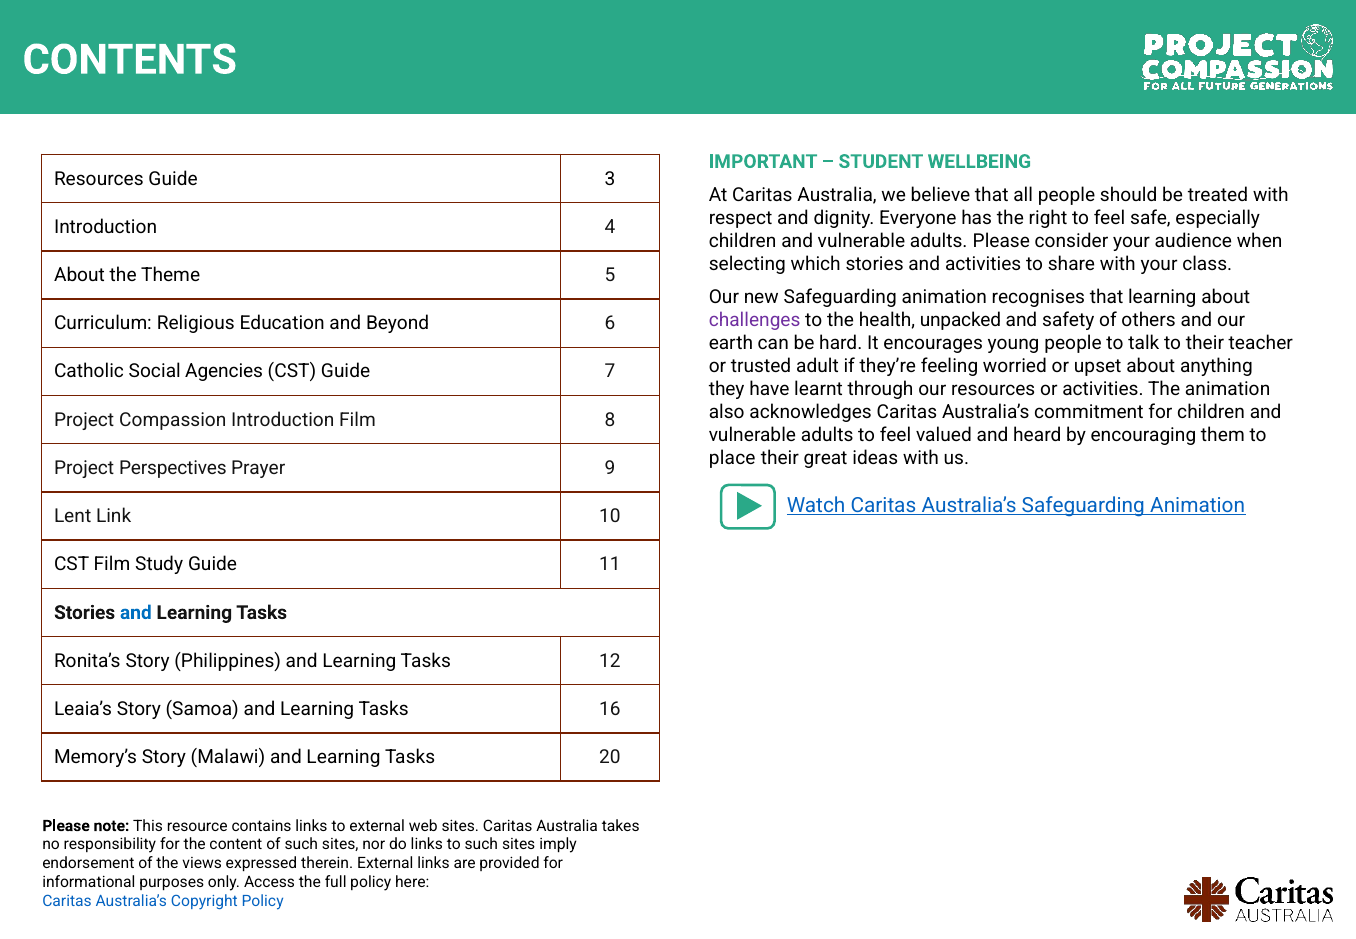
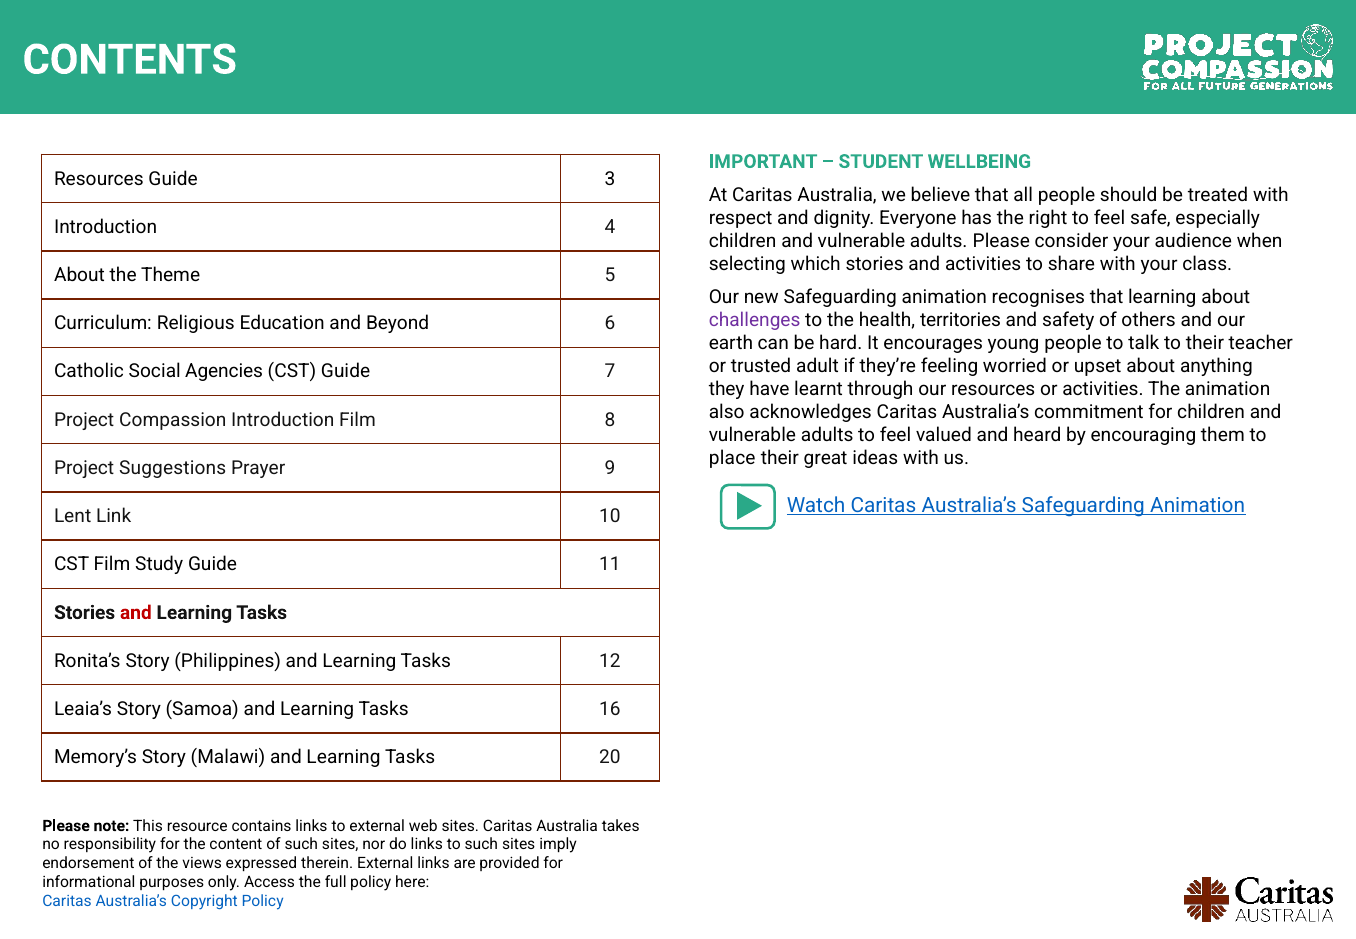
unpacked: unpacked -> territories
Perspectives: Perspectives -> Suggestions
and at (136, 612) colour: blue -> red
